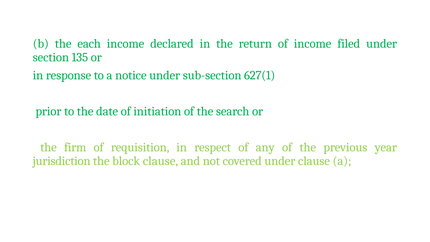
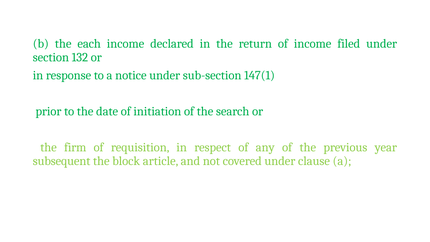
135: 135 -> 132
627(1: 627(1 -> 147(1
jurisdiction: jurisdiction -> subsequent
block clause: clause -> article
